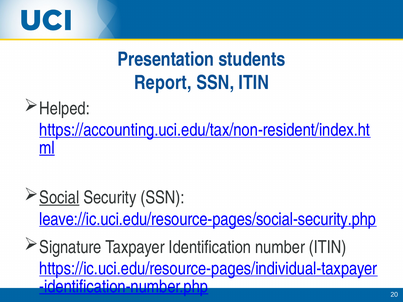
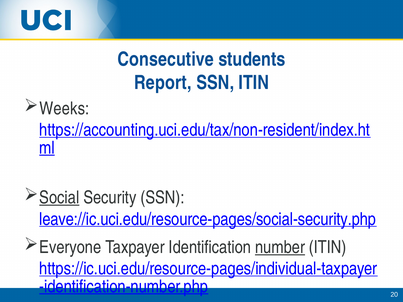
Presentation: Presentation -> Consecutive
Helped: Helped -> Weeks
Signature: Signature -> Everyone
number underline: none -> present
